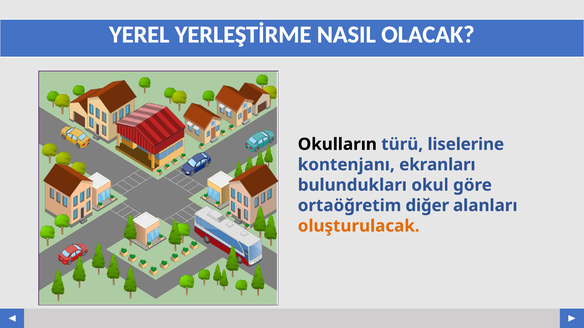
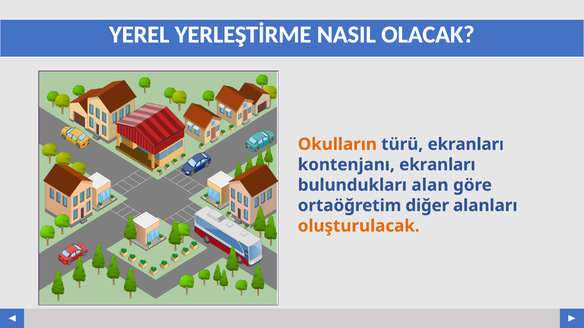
Okulların colour: black -> orange
türü liselerine: liselerine -> ekranları
okul: okul -> alan
